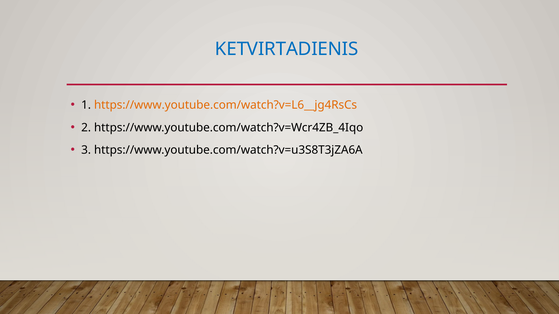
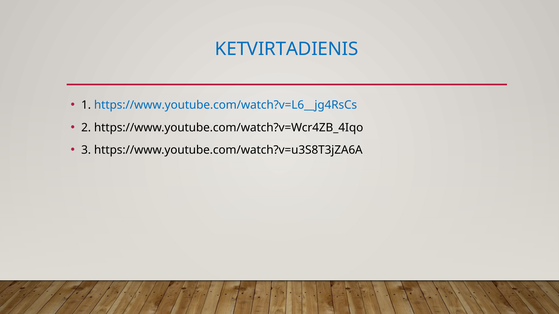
https://www.youtube.com/watch?v=L6__jg4RsCs colour: orange -> blue
